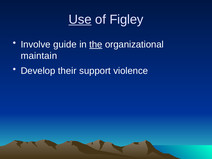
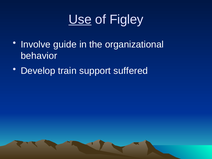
the underline: present -> none
maintain: maintain -> behavior
their: their -> train
violence: violence -> suffered
